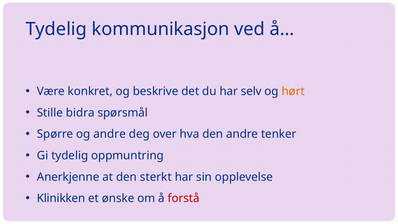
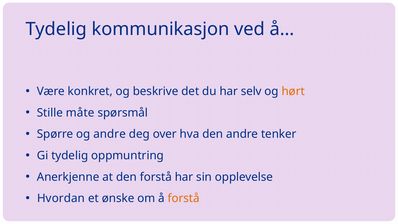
bidra: bidra -> måte
den sterkt: sterkt -> forstå
Klinikken: Klinikken -> Hvordan
forstå at (184, 198) colour: red -> orange
